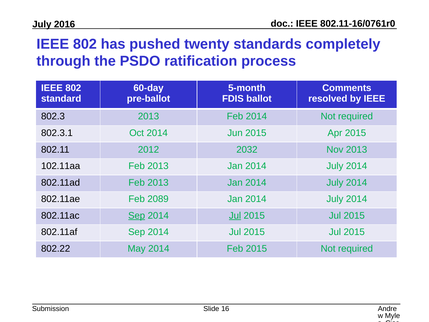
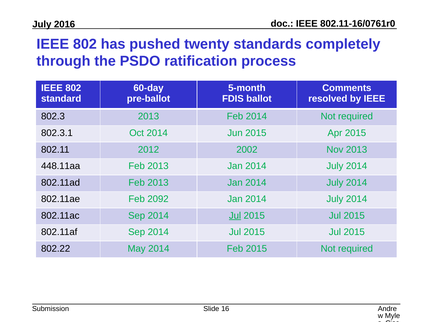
2032: 2032 -> 2002
102.11aa: 102.11aa -> 448.11aa
2089: 2089 -> 2092
Sep at (137, 215) underline: present -> none
